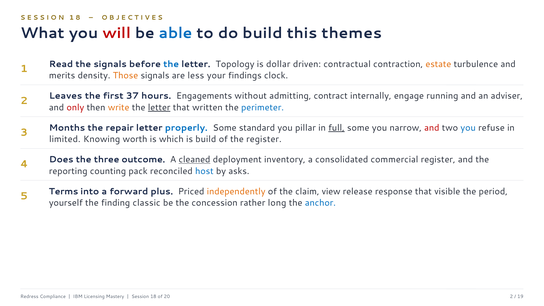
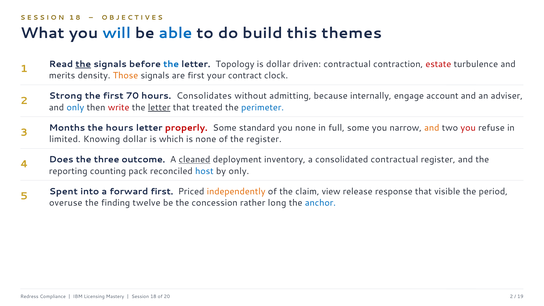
will colour: red -> blue
the at (83, 64) underline: none -> present
estate colour: orange -> red
are less: less -> first
findings: findings -> contract
Leaves: Leaves -> Strong
37: 37 -> 70
Engagements: Engagements -> Consolidates
contract: contract -> because
running: running -> account
only at (75, 107) colour: red -> blue
write colour: orange -> red
written: written -> treated
the repair: repair -> hours
properly colour: blue -> red
you pillar: pillar -> none
full underline: present -> none
and at (432, 128) colour: red -> orange
you at (468, 128) colour: blue -> red
Knowing worth: worth -> dollar
is build: build -> none
consolidated commercial: commercial -> contractual
by asks: asks -> only
Terms: Terms -> Spent
forward plus: plus -> first
yourself: yourself -> overuse
classic: classic -> twelve
